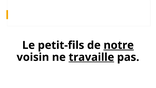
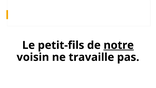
travaille underline: present -> none
